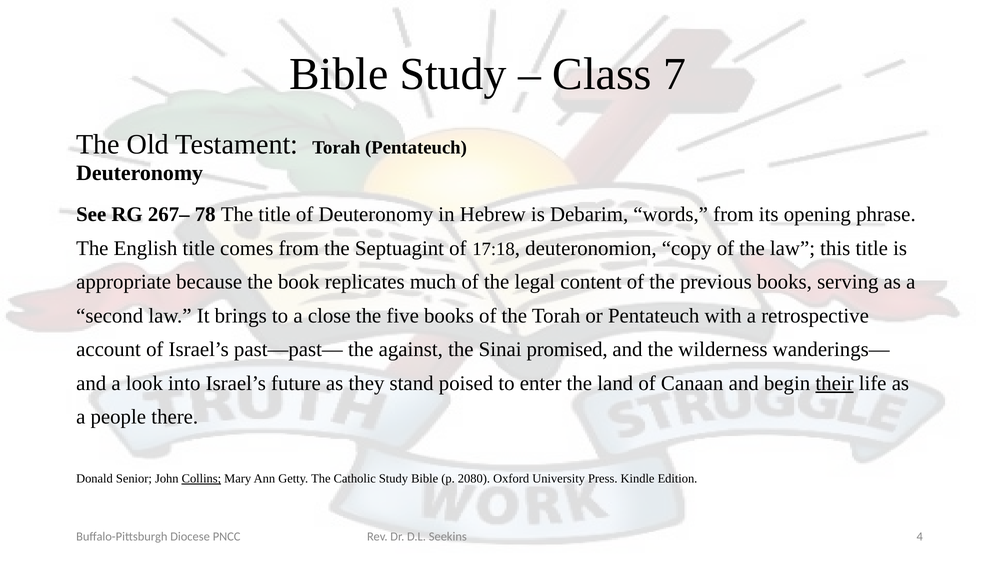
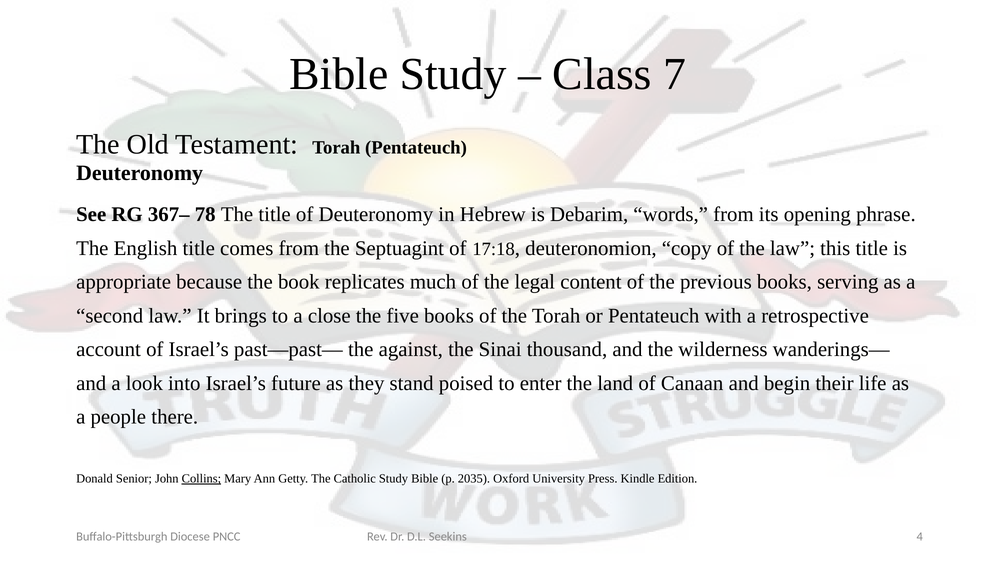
267–: 267– -> 367–
promised: promised -> thousand
their underline: present -> none
2080: 2080 -> 2035
